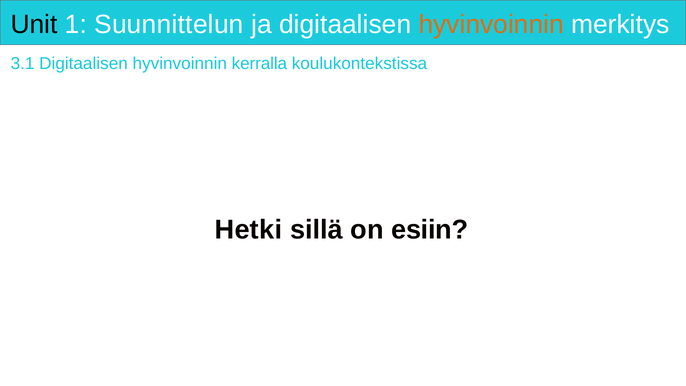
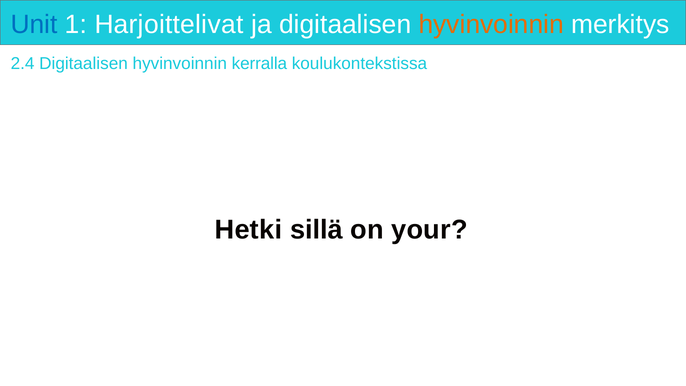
Unit colour: black -> blue
Suunnittelun: Suunnittelun -> Harjoittelivat
3.1: 3.1 -> 2.4
esiin: esiin -> your
